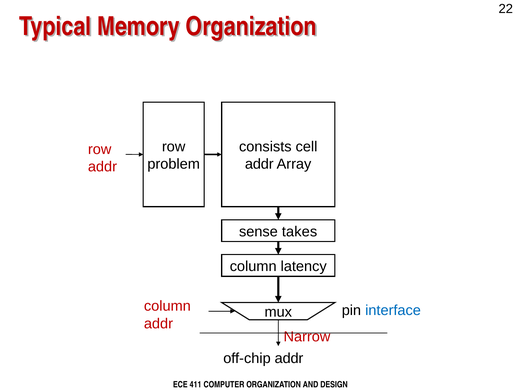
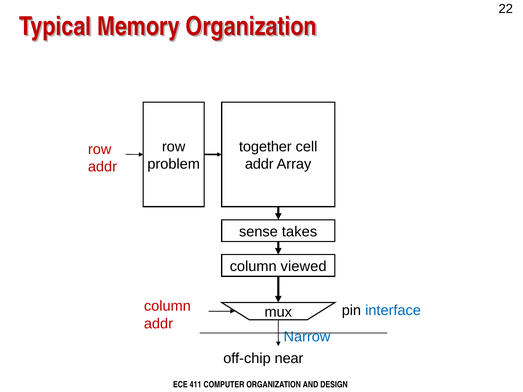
consists: consists -> together
latency: latency -> viewed
Narrow colour: red -> blue
off-chip addr: addr -> near
